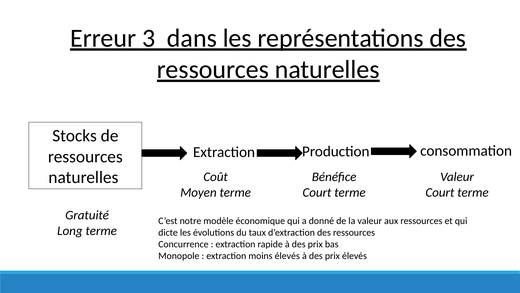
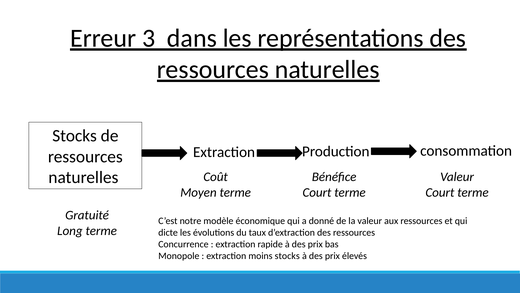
moins élevés: élevés -> stocks
